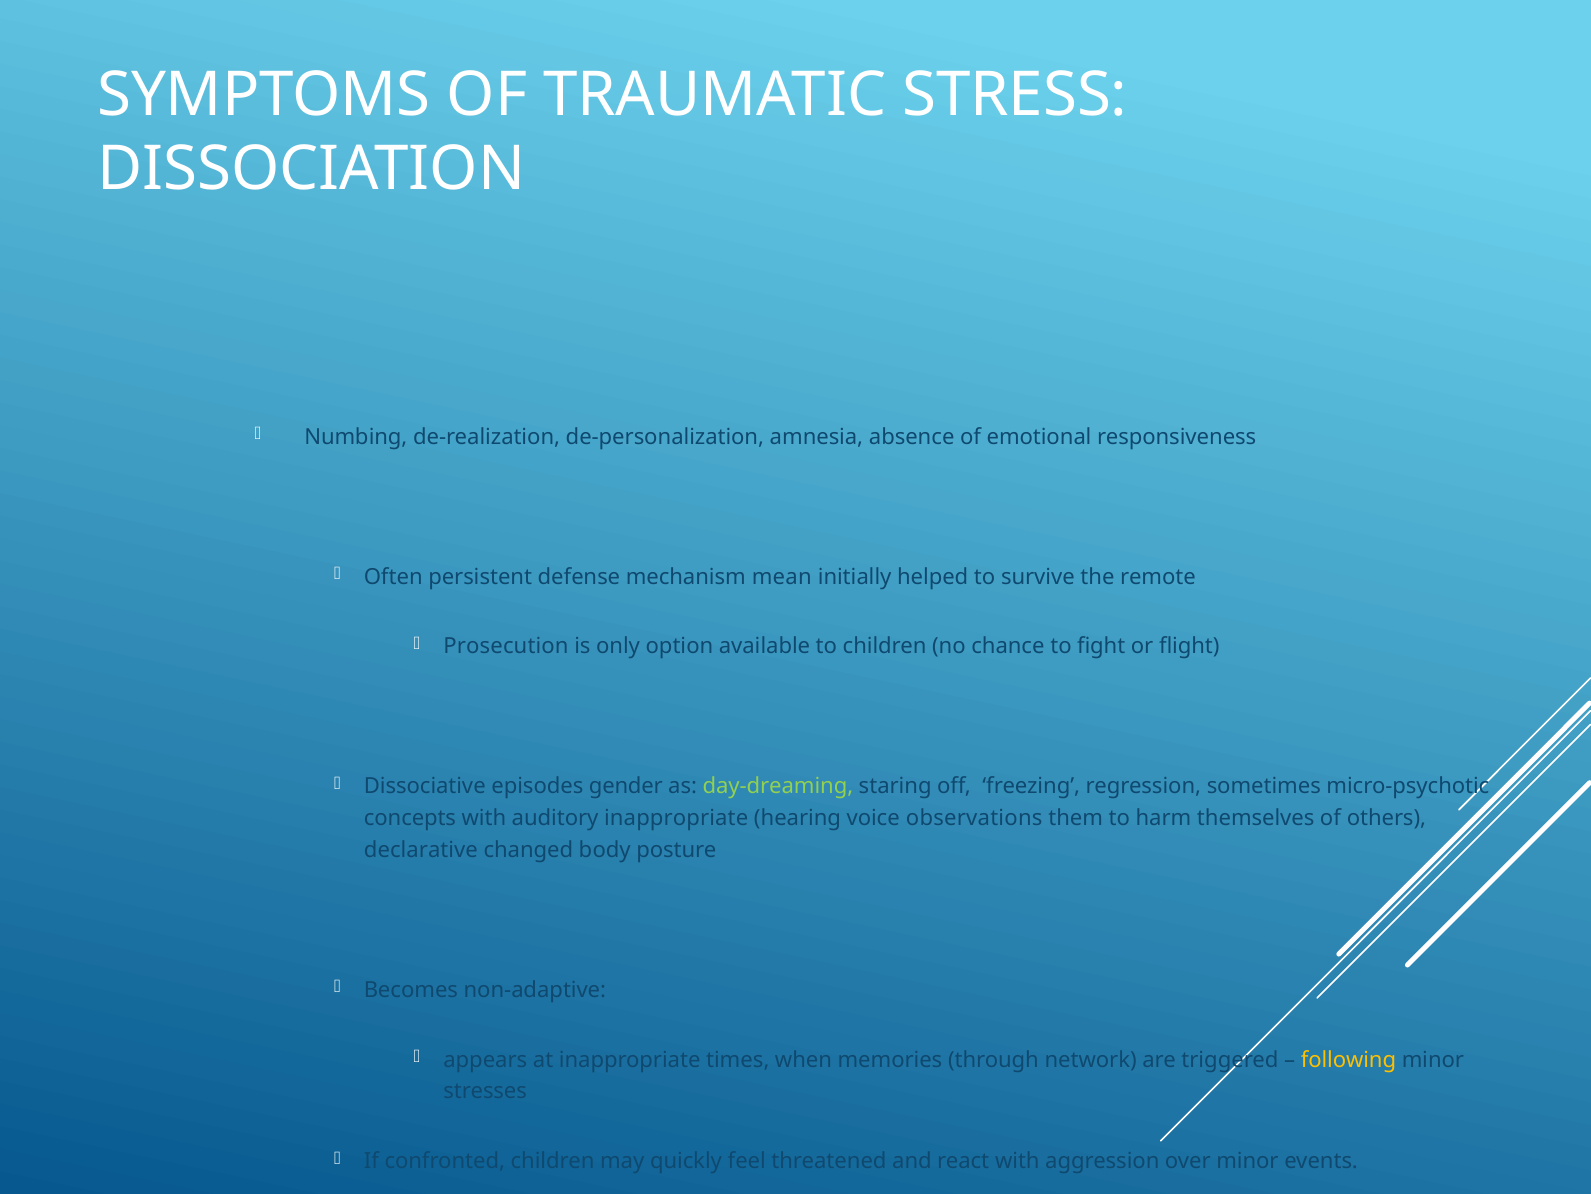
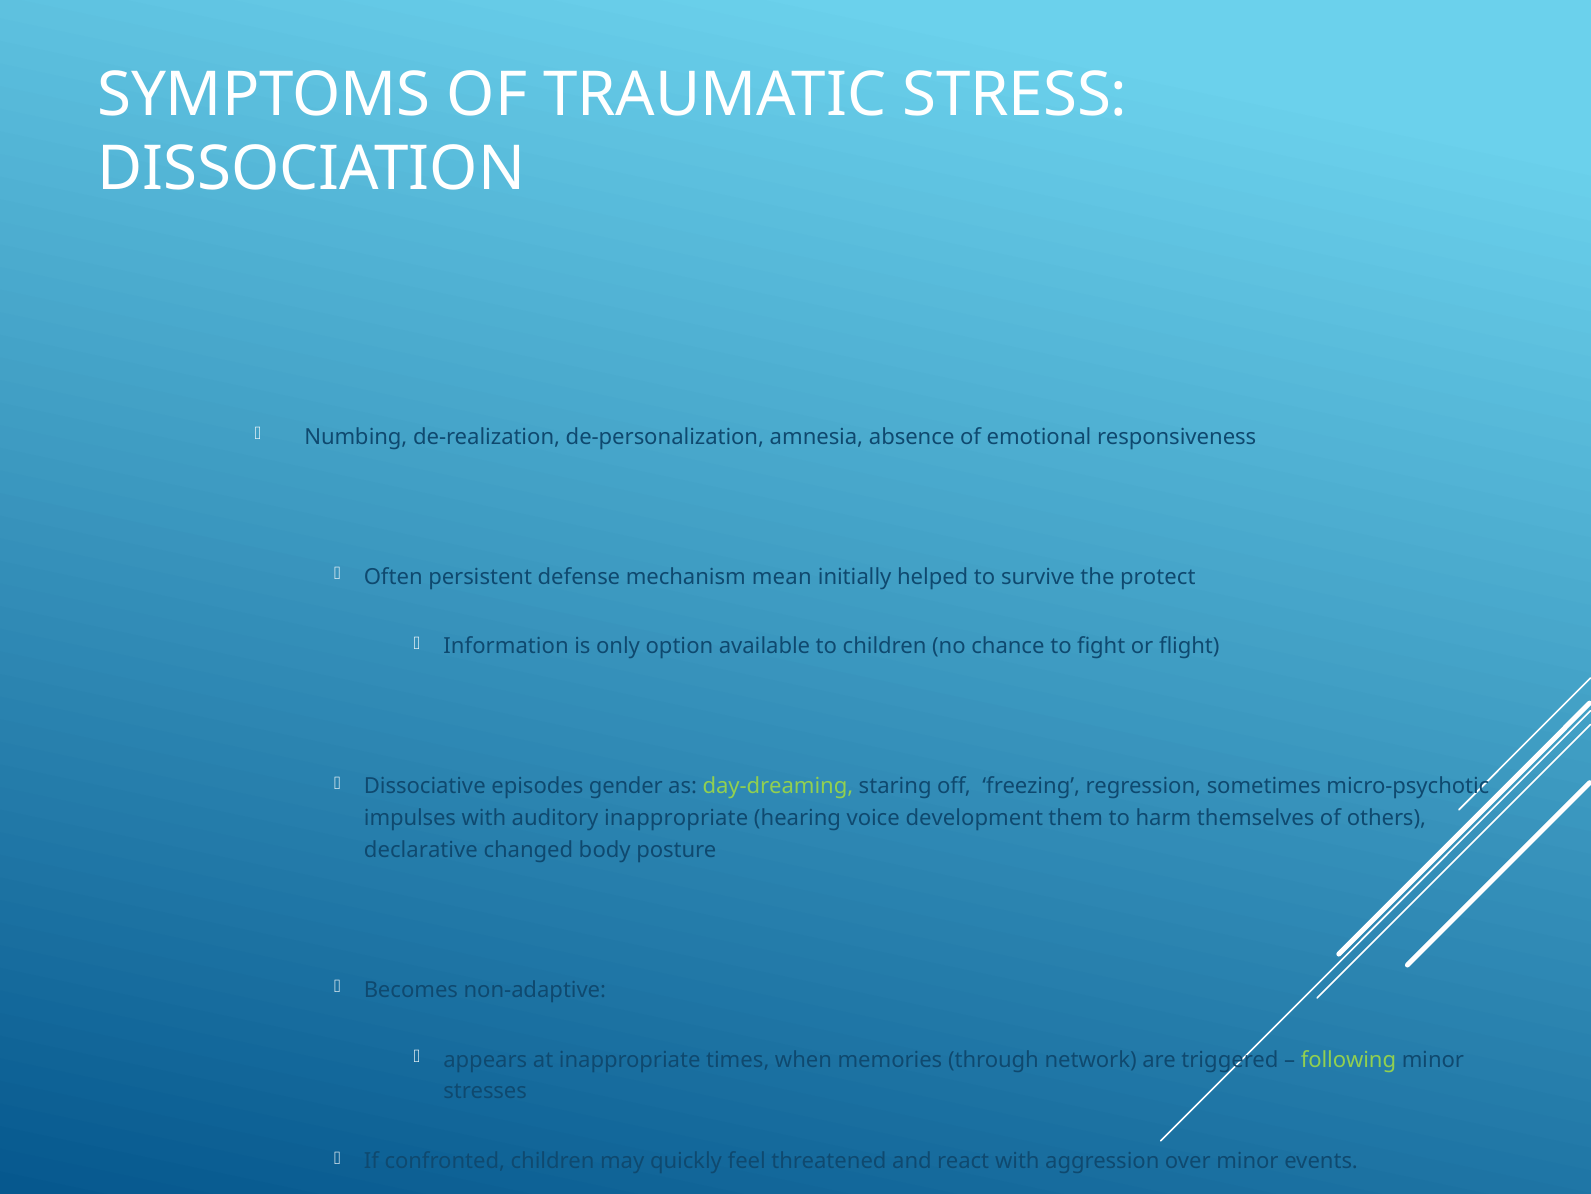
remote: remote -> protect
Prosecution: Prosecution -> Information
concepts: concepts -> impulses
observations: observations -> development
following colour: yellow -> light green
